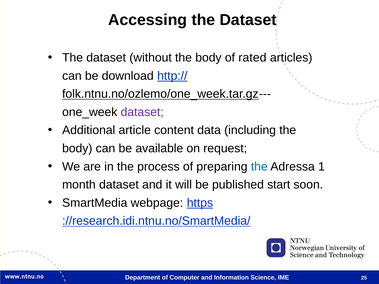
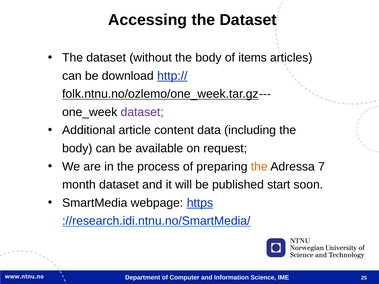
rated: rated -> items
the at (259, 167) colour: blue -> orange
1: 1 -> 7
